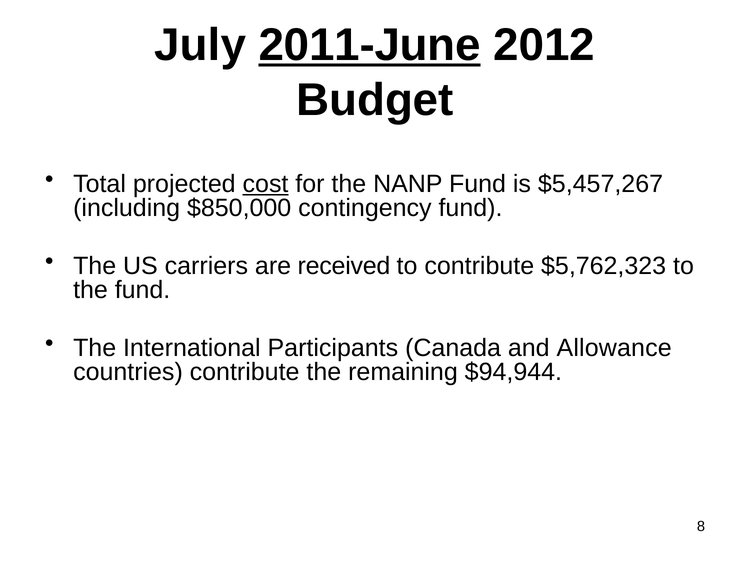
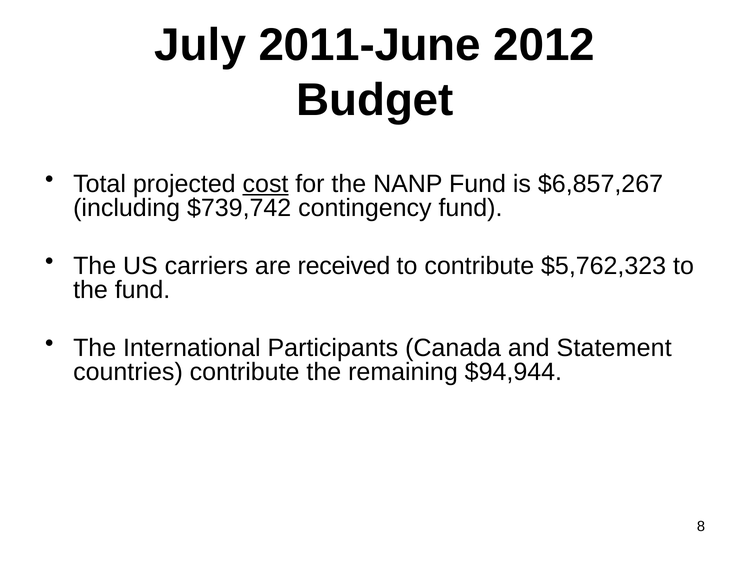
2011-June underline: present -> none
$5,457,267: $5,457,267 -> $6,857,267
$850,000: $850,000 -> $739,742
Allowance: Allowance -> Statement
